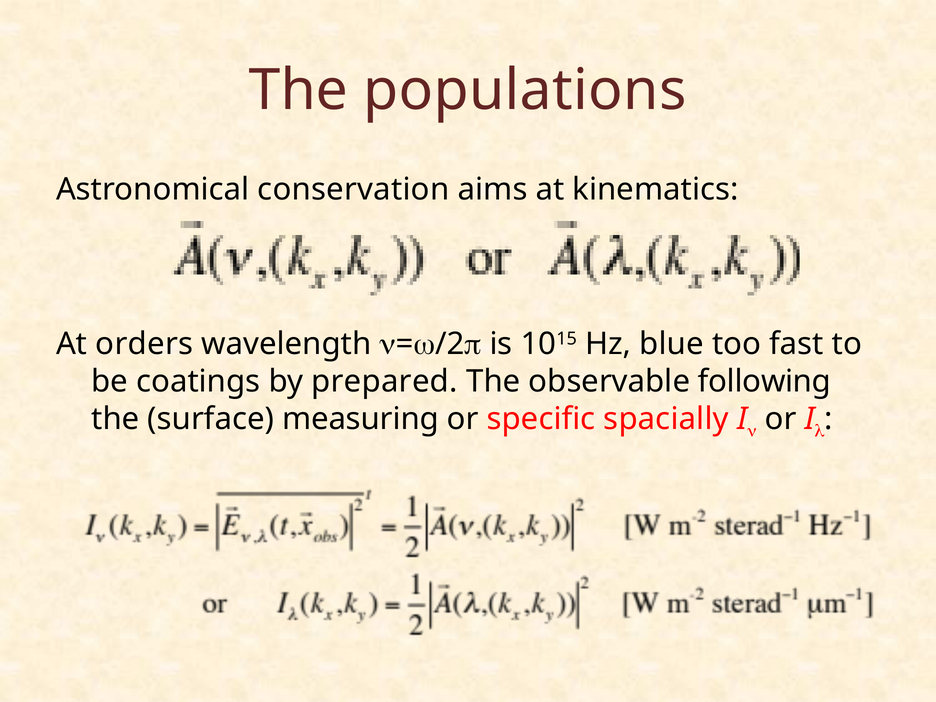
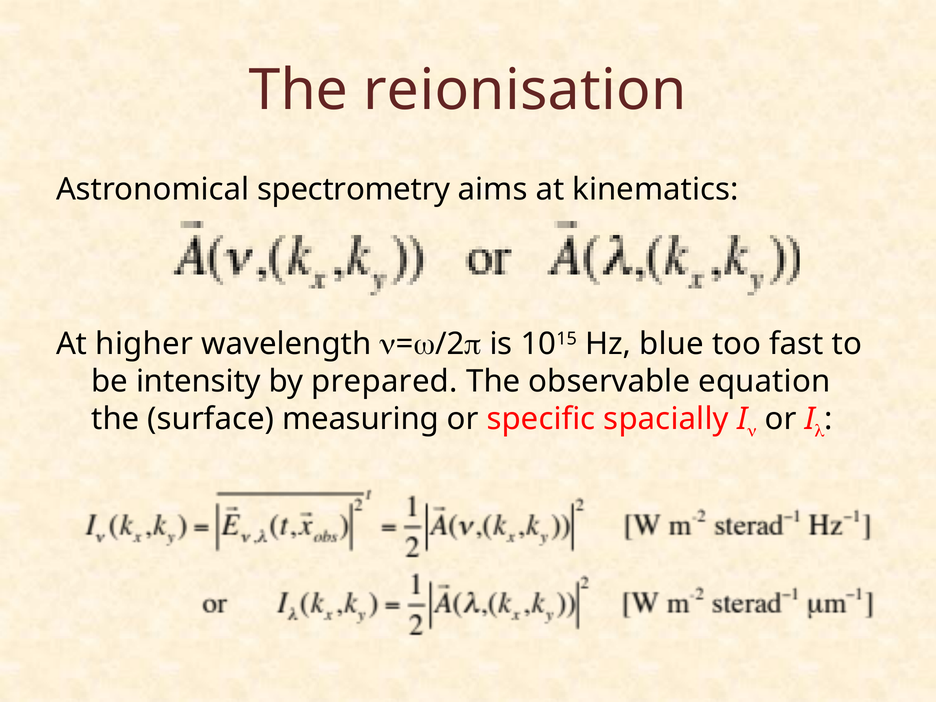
populations: populations -> reionisation
conservation: conservation -> spectrometry
orders: orders -> higher
coatings: coatings -> intensity
following: following -> equation
